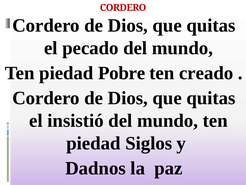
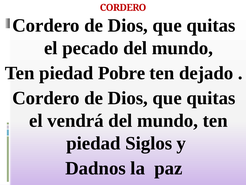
creado: creado -> dejado
insistió: insistió -> vendrá
